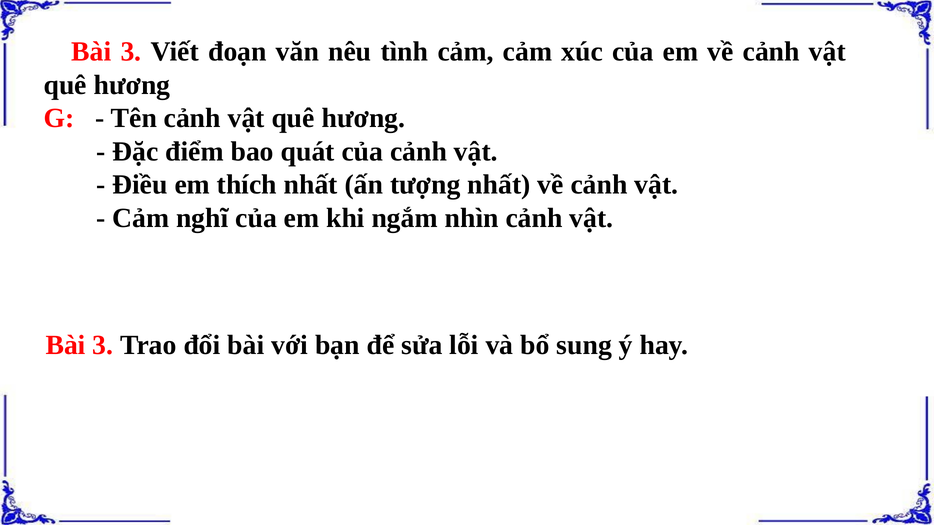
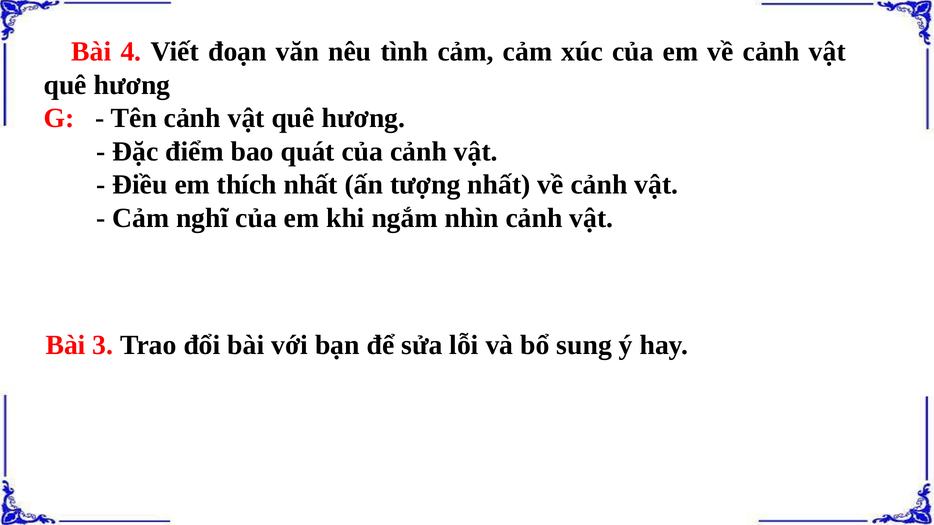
3 at (131, 52): 3 -> 4
